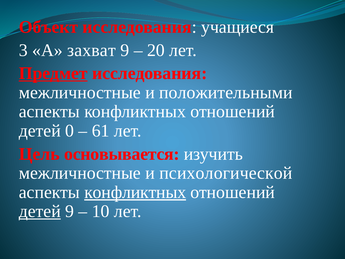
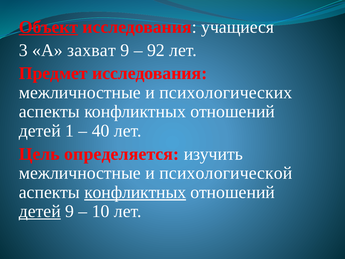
Объект underline: none -> present
20: 20 -> 92
Предмет underline: present -> none
положительными: положительными -> психологических
0: 0 -> 1
61: 61 -> 40
основывается: основывается -> определяется
